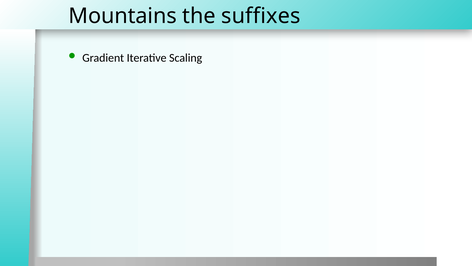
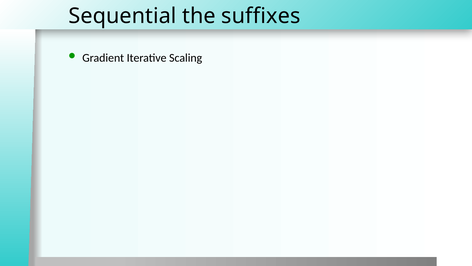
Mountains: Mountains -> Sequential
